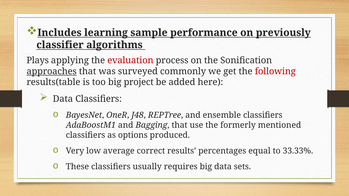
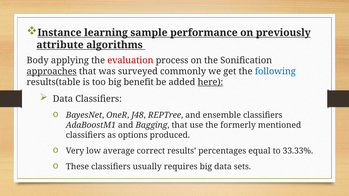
Includes: Includes -> Instance
classifier: classifier -> attribute
Plays: Plays -> Body
following colour: red -> blue
project: project -> benefit
here underline: none -> present
